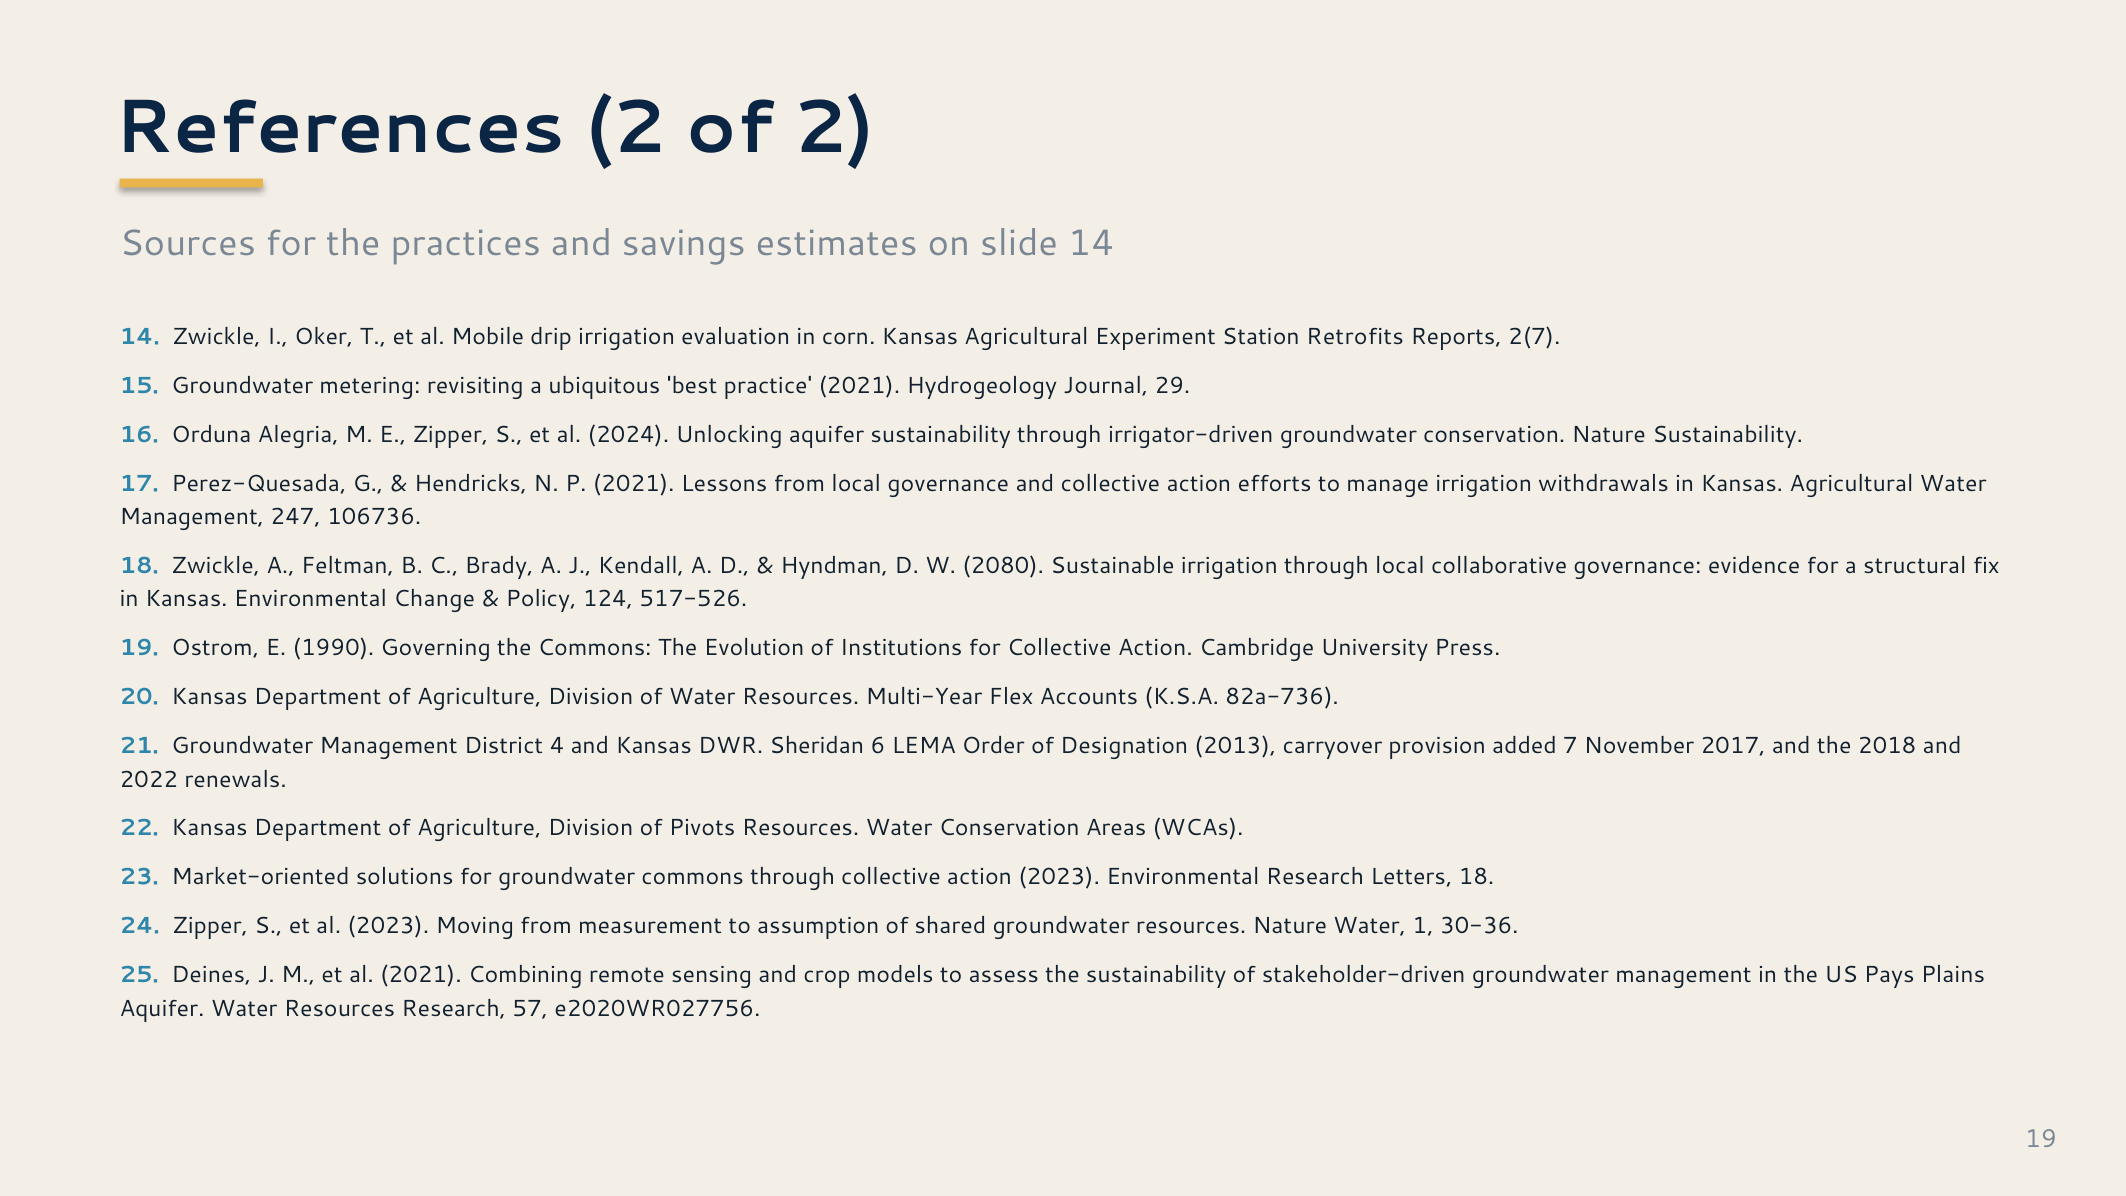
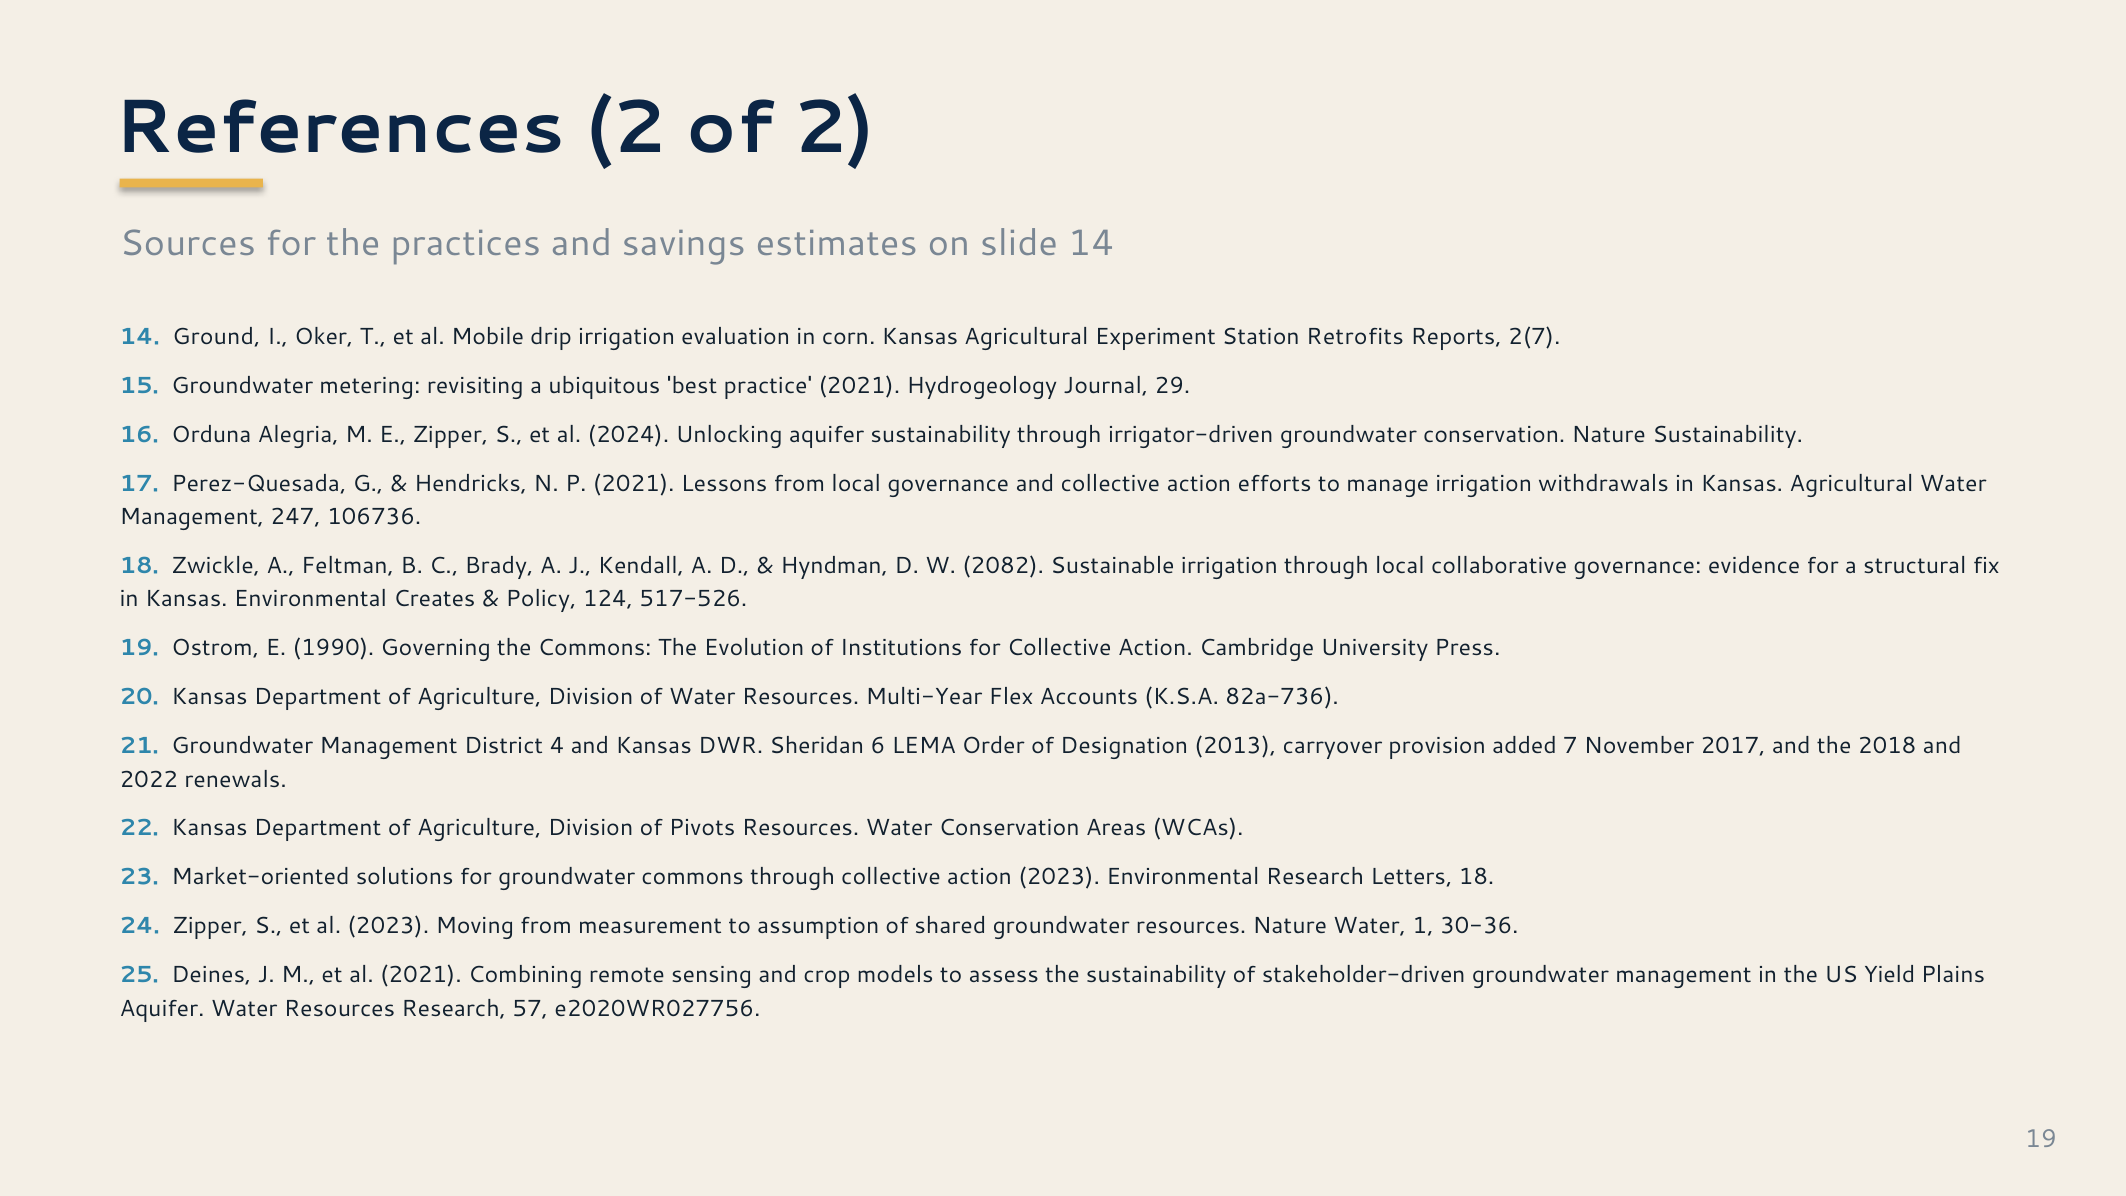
14 Zwickle: Zwickle -> Ground
2080: 2080 -> 2082
Change: Change -> Creates
Pays: Pays -> Yield
